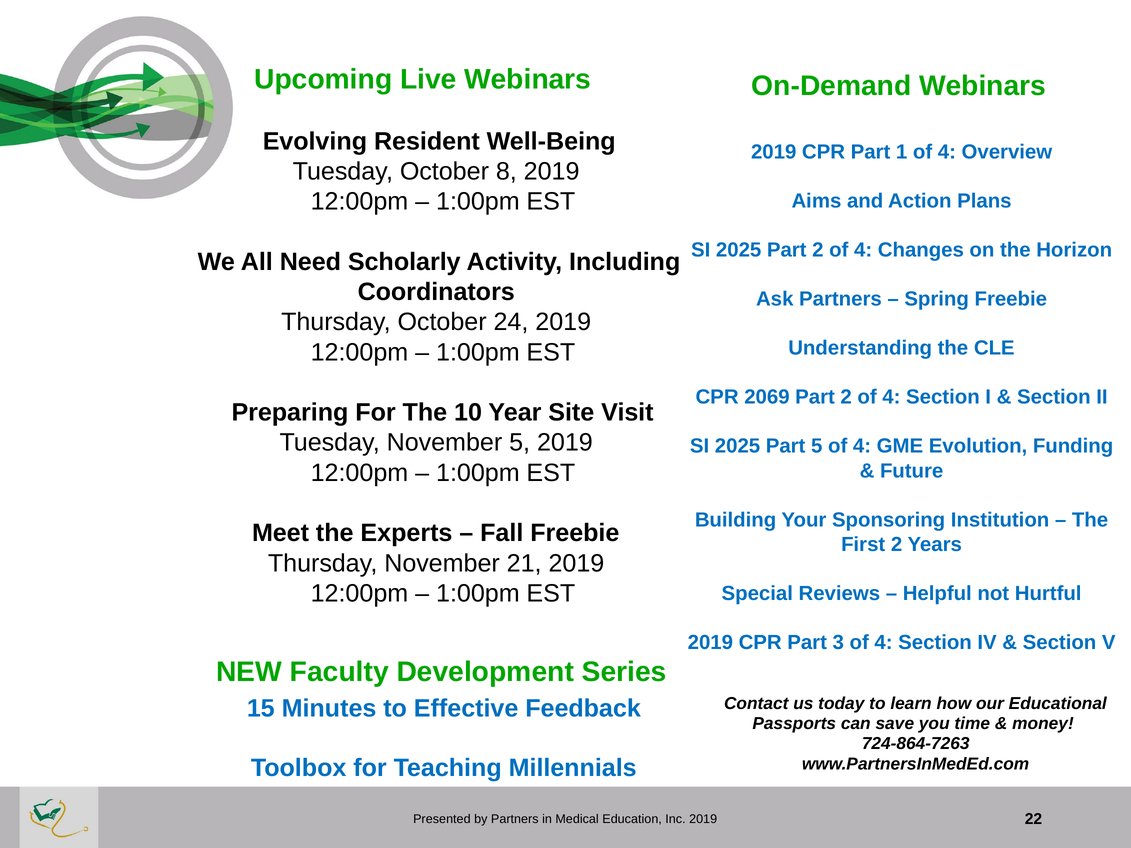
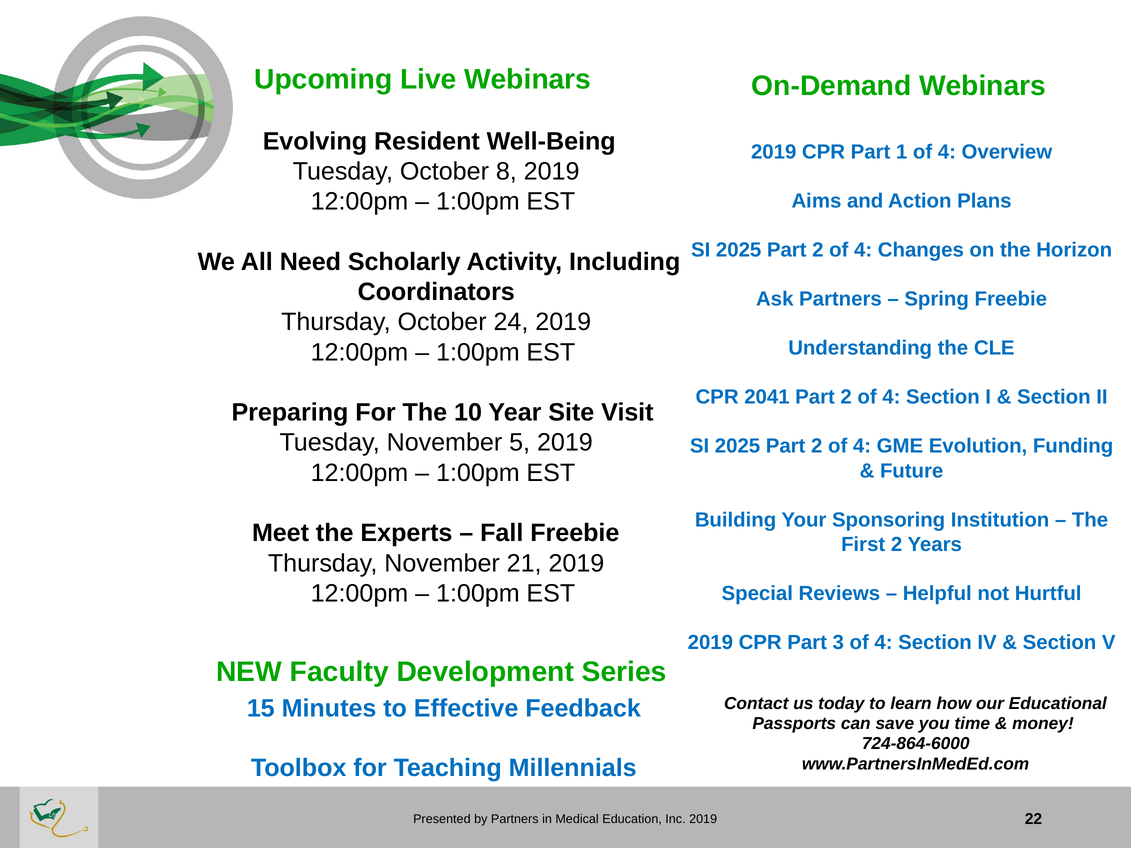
2069: 2069 -> 2041
5 at (817, 446): 5 -> 2
724-864-7263: 724-864-7263 -> 724-864-6000
